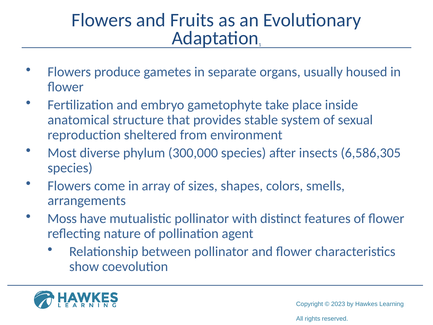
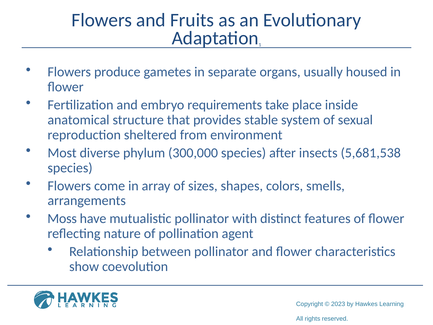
gametophyte: gametophyte -> requirements
6,586,305: 6,586,305 -> 5,681,538
